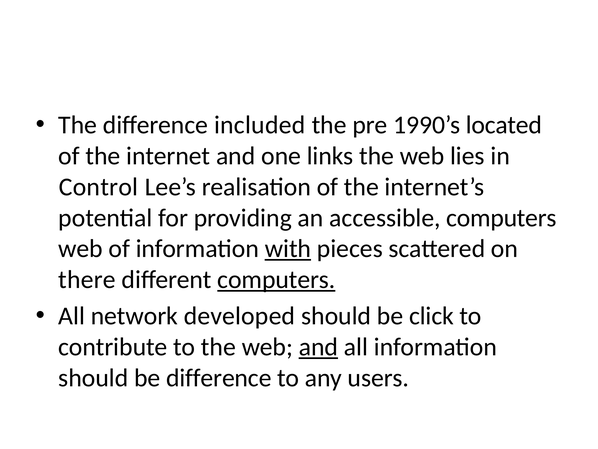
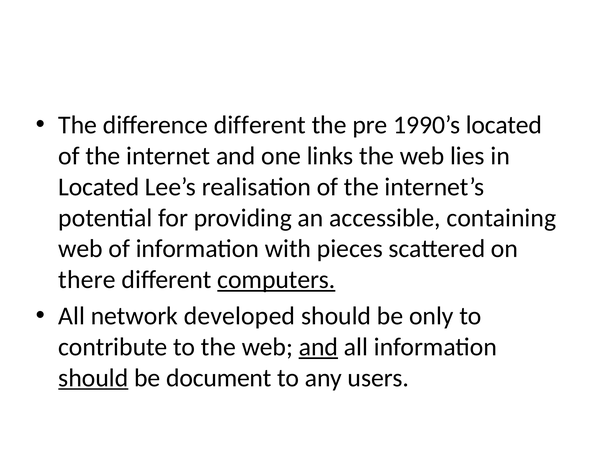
difference included: included -> different
Control at (99, 187): Control -> Located
accessible computers: computers -> containing
with underline: present -> none
click: click -> only
should at (93, 378) underline: none -> present
be difference: difference -> document
